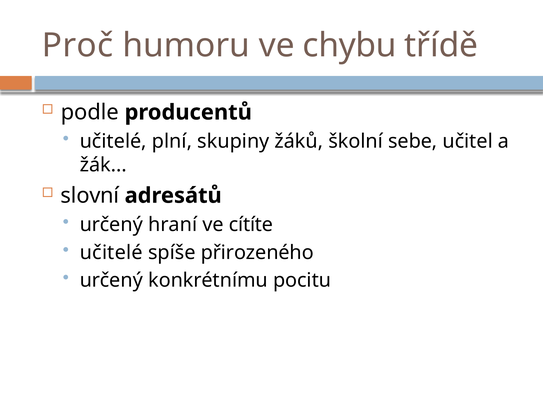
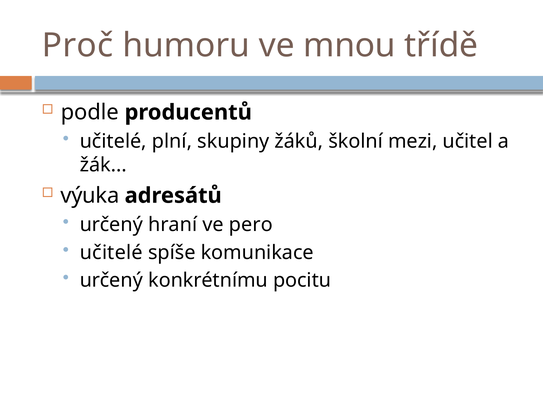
chybu: chybu -> mnou
sebe: sebe -> mezi
slovní: slovní -> výuka
cítíte: cítíte -> pero
přirozeného: přirozeného -> komunikace
